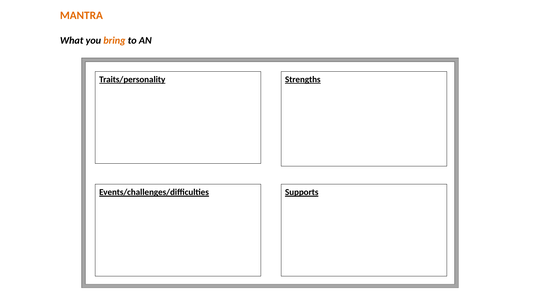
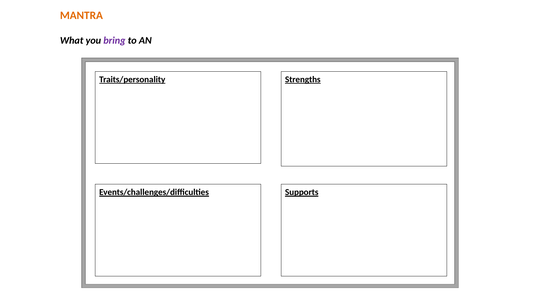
bring colour: orange -> purple
